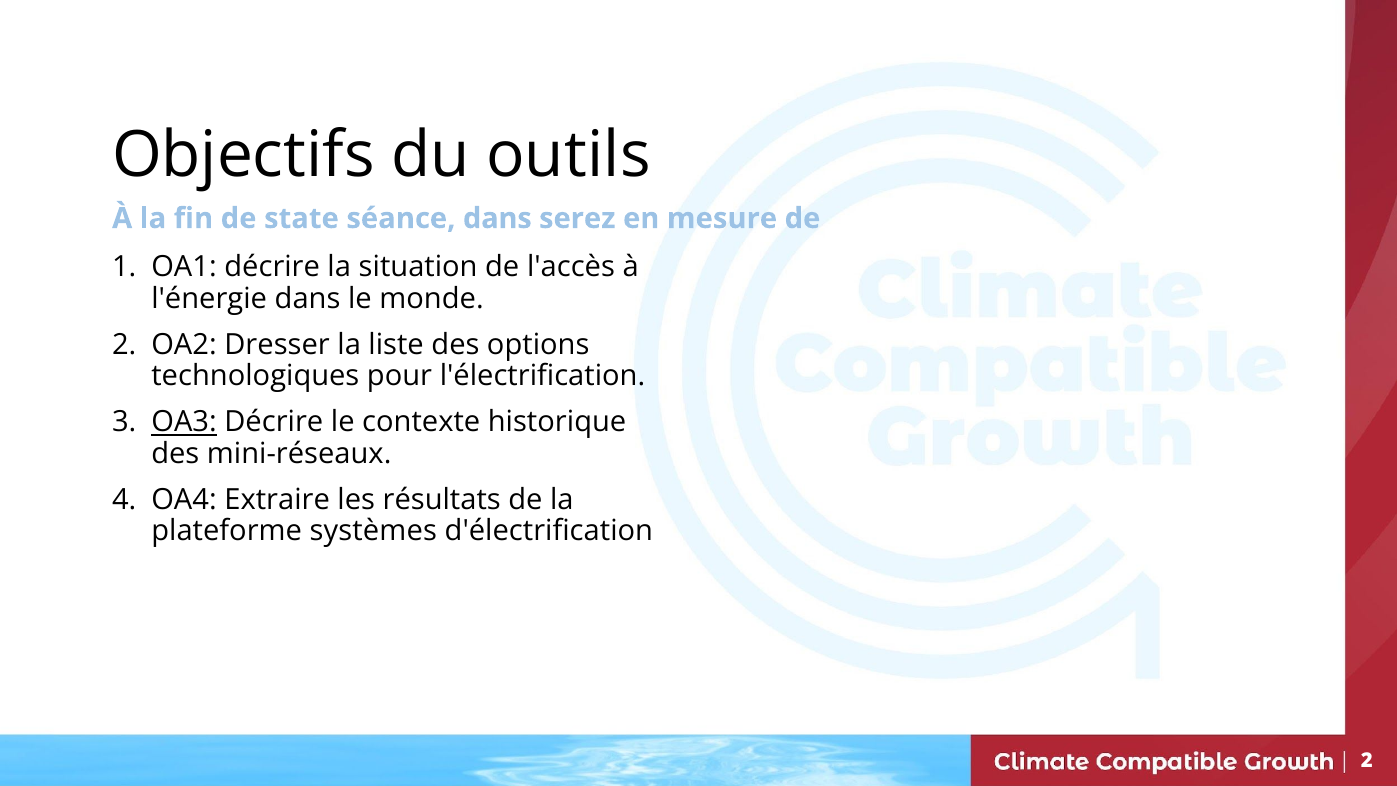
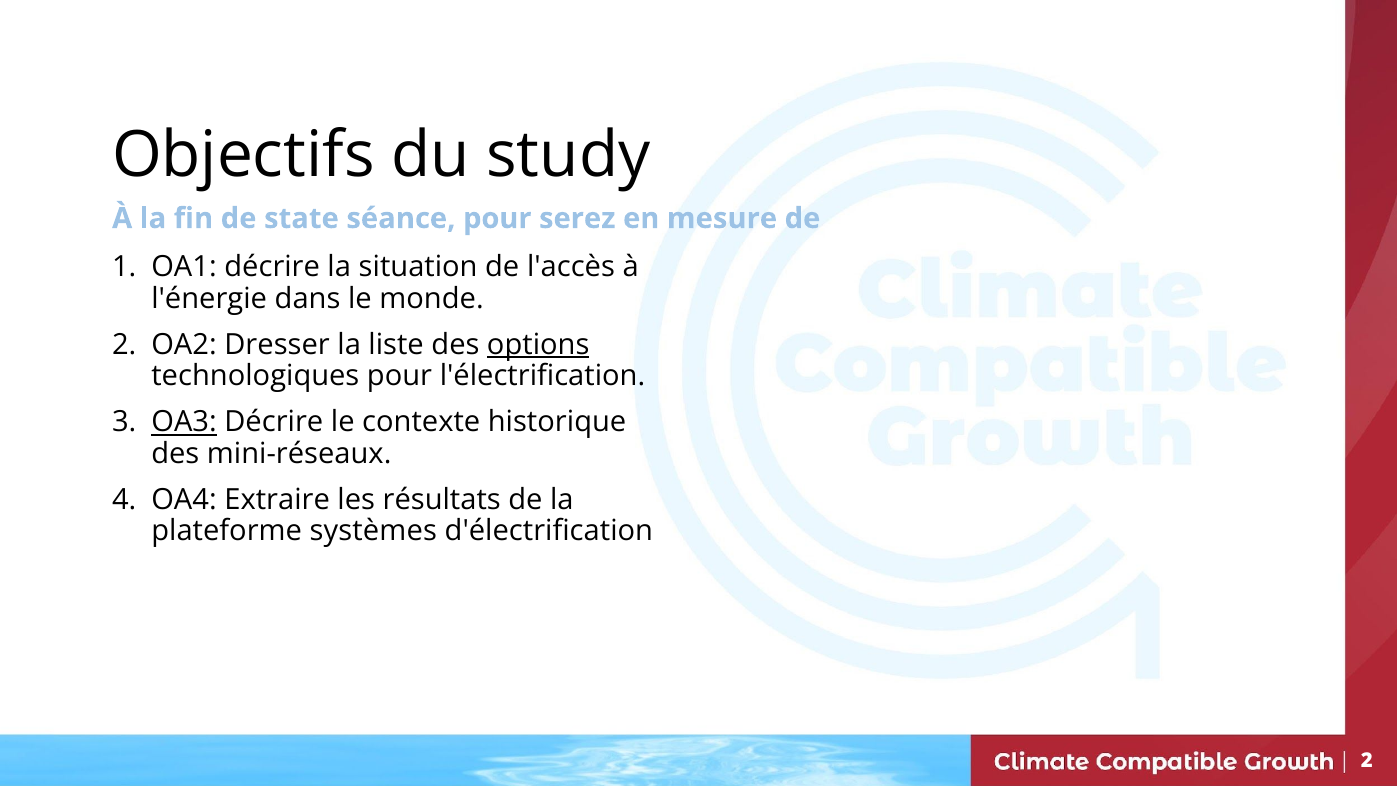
outils: outils -> study
séance dans: dans -> pour
options underline: none -> present
